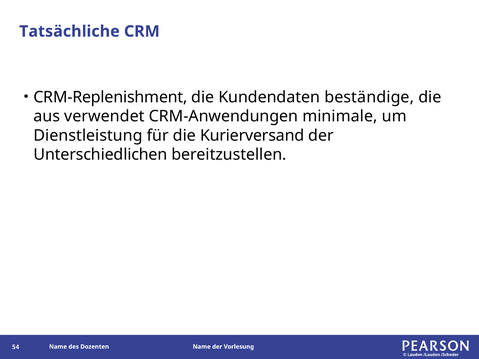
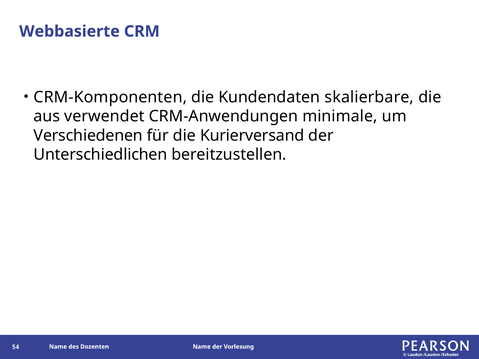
Tatsächliche: Tatsächliche -> Webbasierte
CRM-Replenishment: CRM-Replenishment -> CRM-Komponenten
beständige: beständige -> skalierbare
Dienstleistung: Dienstleistung -> Verschiedenen
